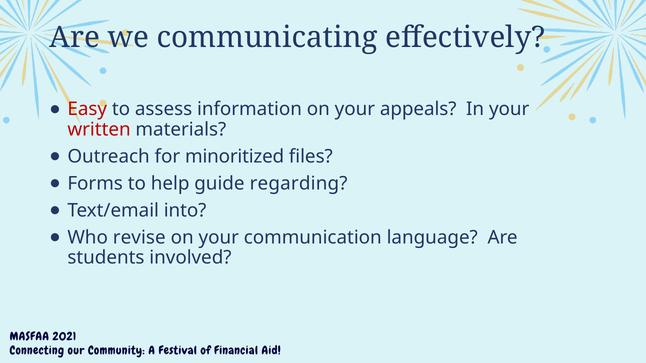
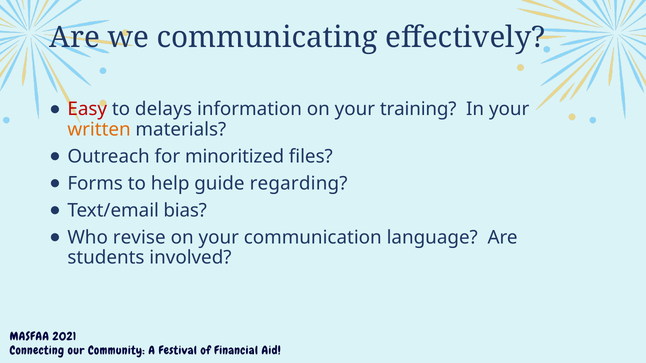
assess: assess -> delays
appeals: appeals -> training
written colour: red -> orange
into: into -> bias
